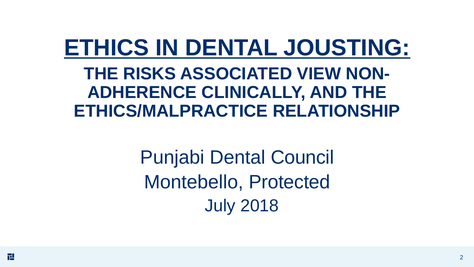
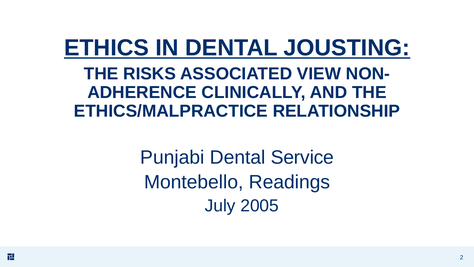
Council: Council -> Service
Protected: Protected -> Readings
2018: 2018 -> 2005
